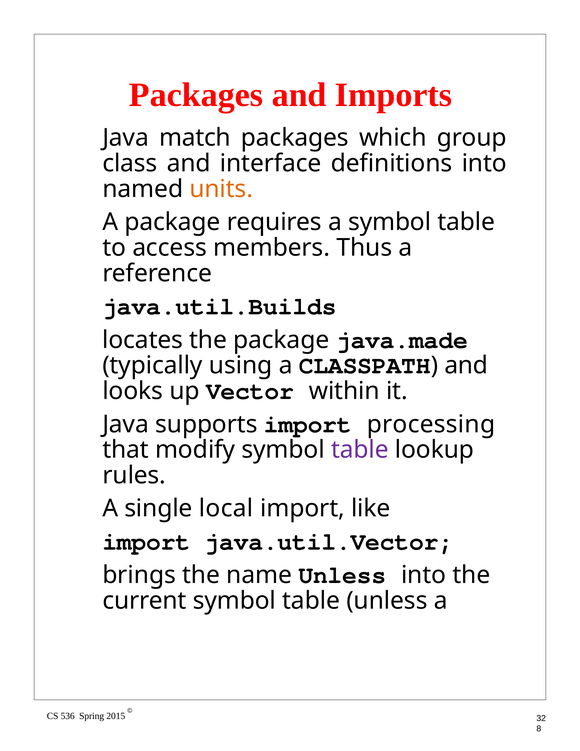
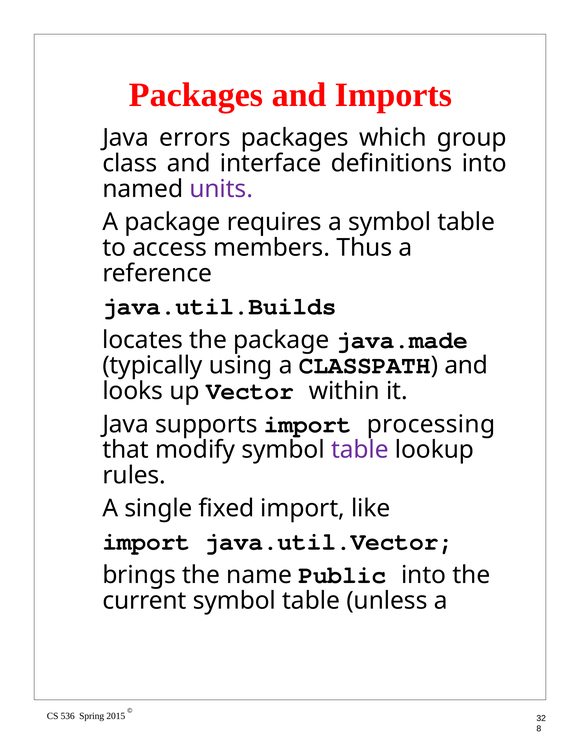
match: match -> errors
units colour: orange -> purple
local: local -> fixed
name Unless: Unless -> Public
